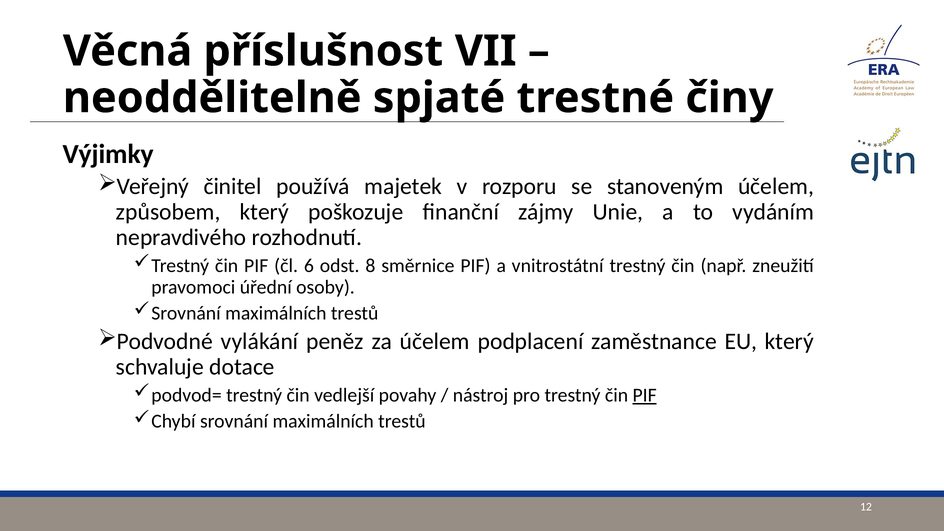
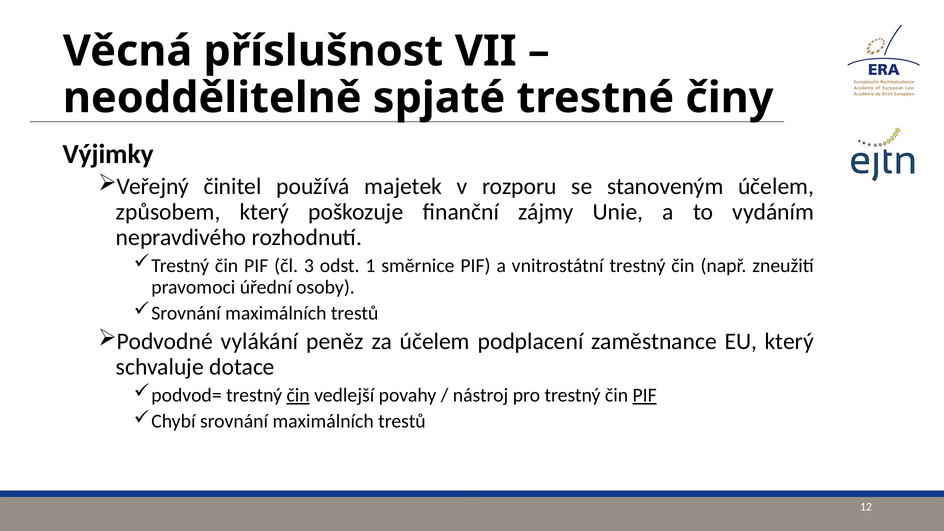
6: 6 -> 3
8: 8 -> 1
čin at (298, 395) underline: none -> present
